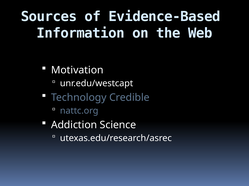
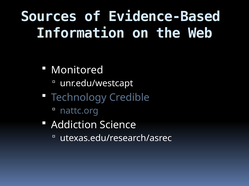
Motivation: Motivation -> Monitored
